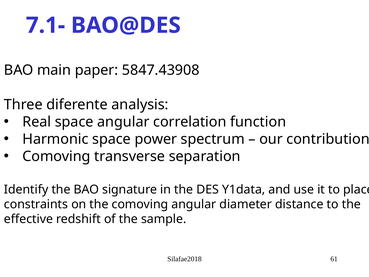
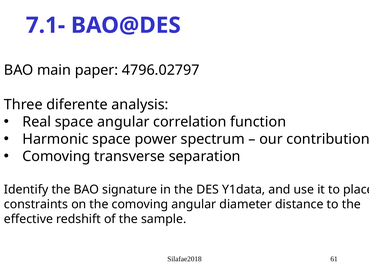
5847.43908: 5847.43908 -> 4796.02797
